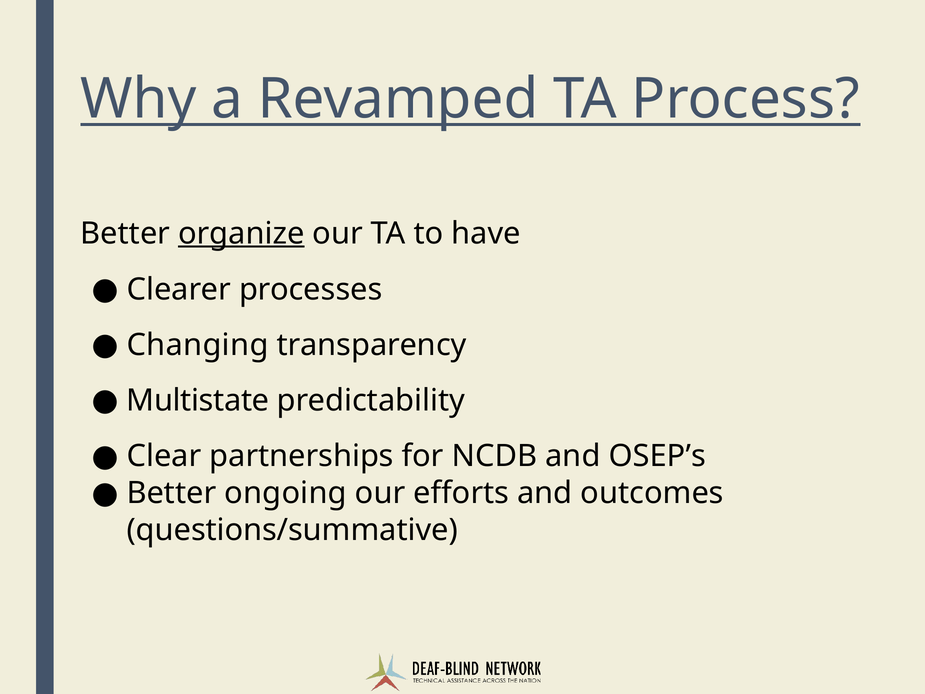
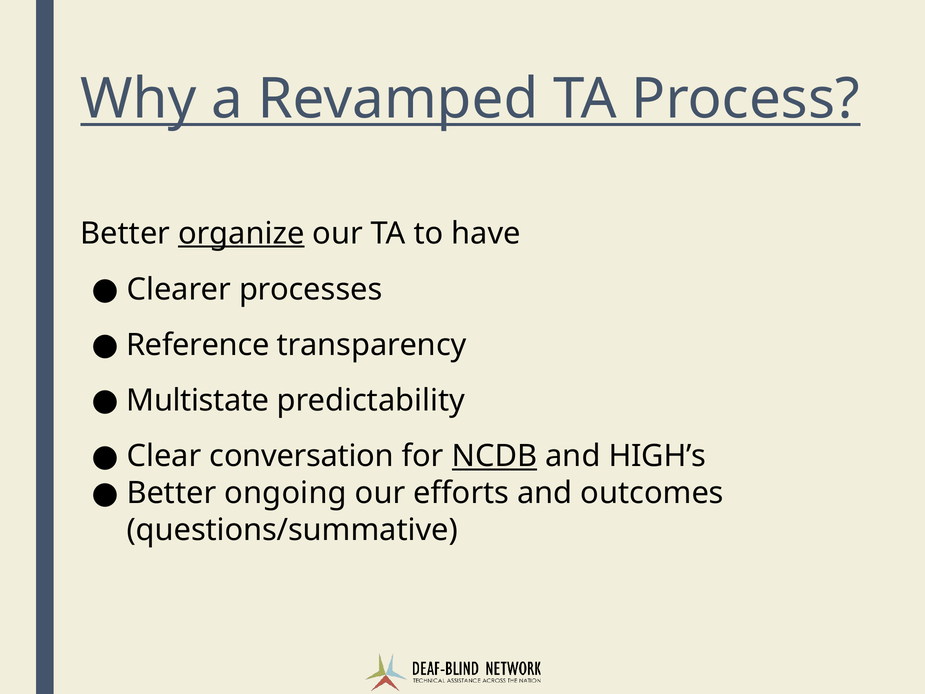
Changing: Changing -> Reference
partnerships: partnerships -> conversation
NCDB underline: none -> present
OSEP’s: OSEP’s -> HIGH’s
